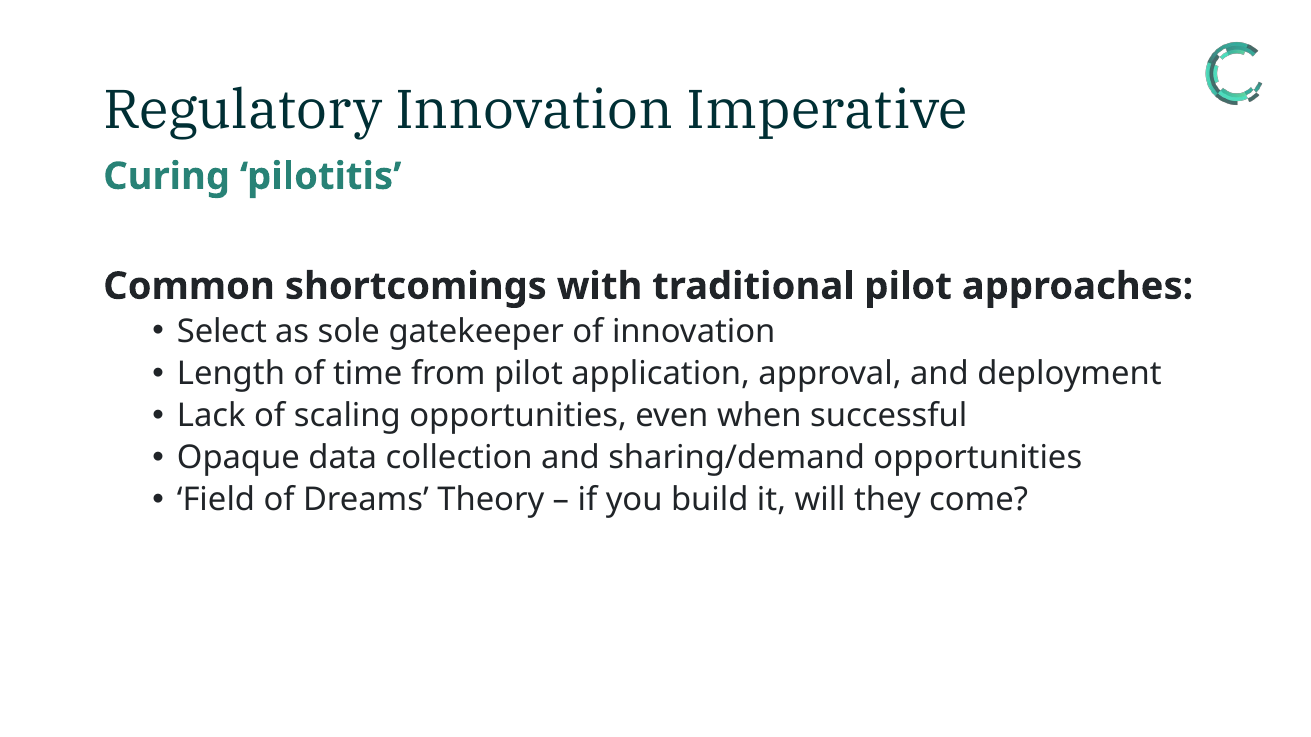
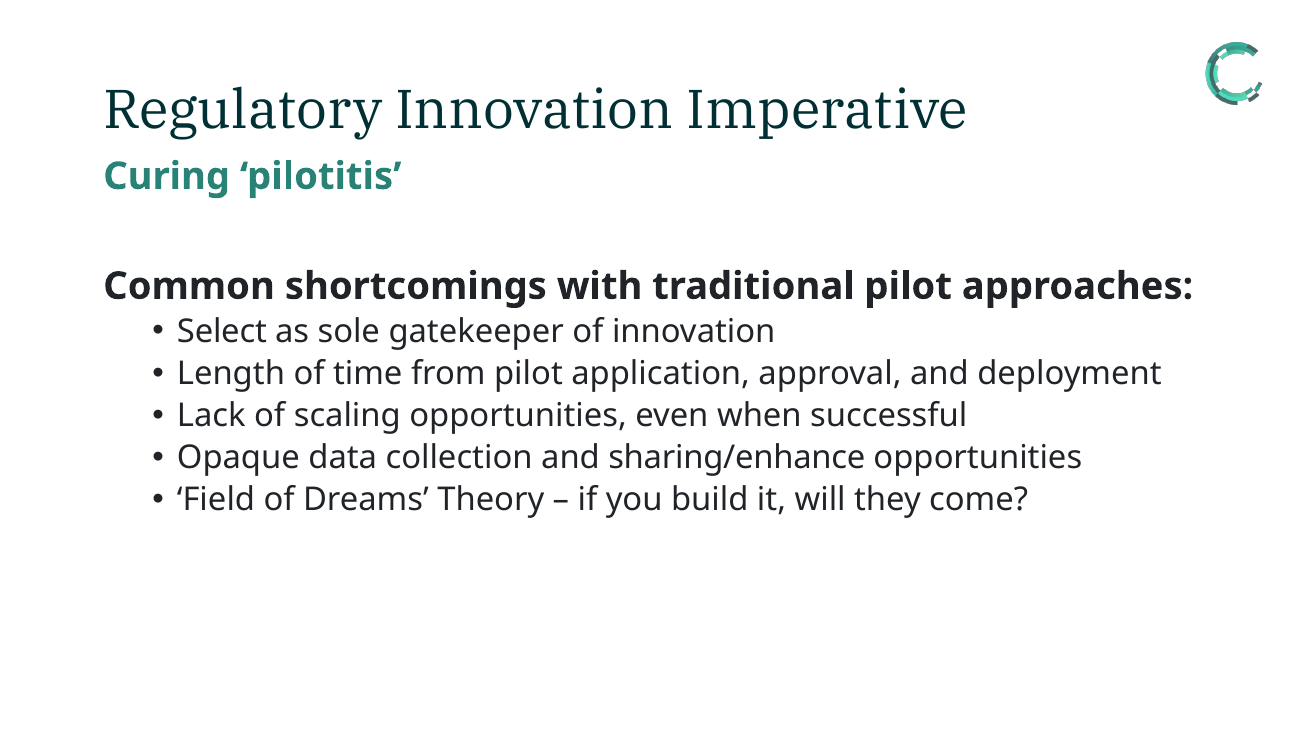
sharing/demand: sharing/demand -> sharing/enhance
